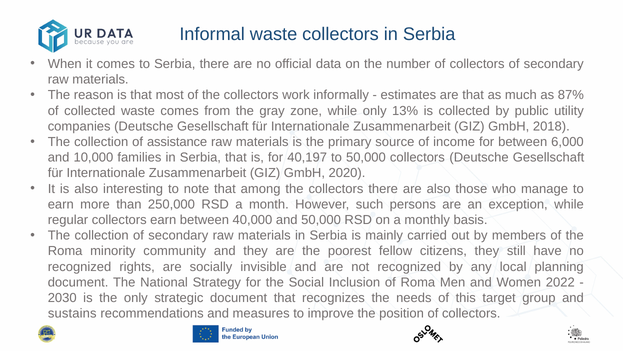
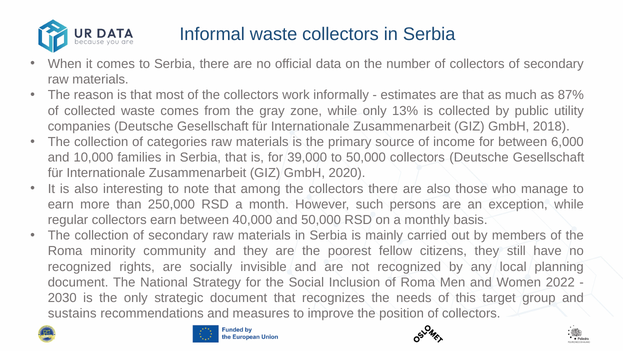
assistance: assistance -> categories
40,197: 40,197 -> 39,000
